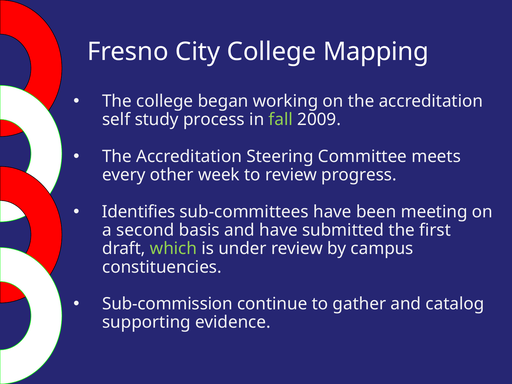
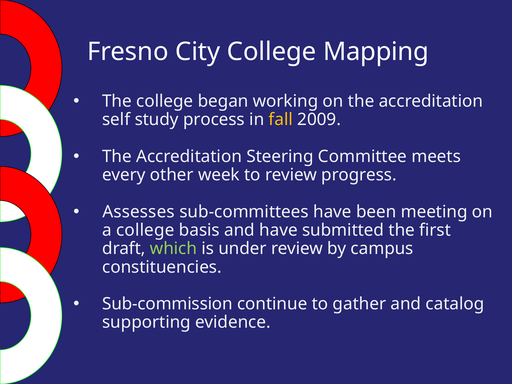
fall colour: light green -> yellow
Identifies: Identifies -> Assesses
a second: second -> college
